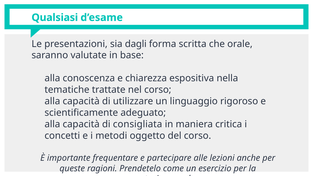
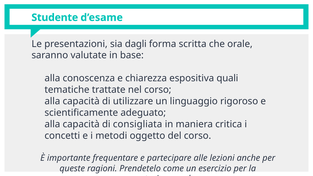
Qualsiasi: Qualsiasi -> Studente
nella: nella -> quali
